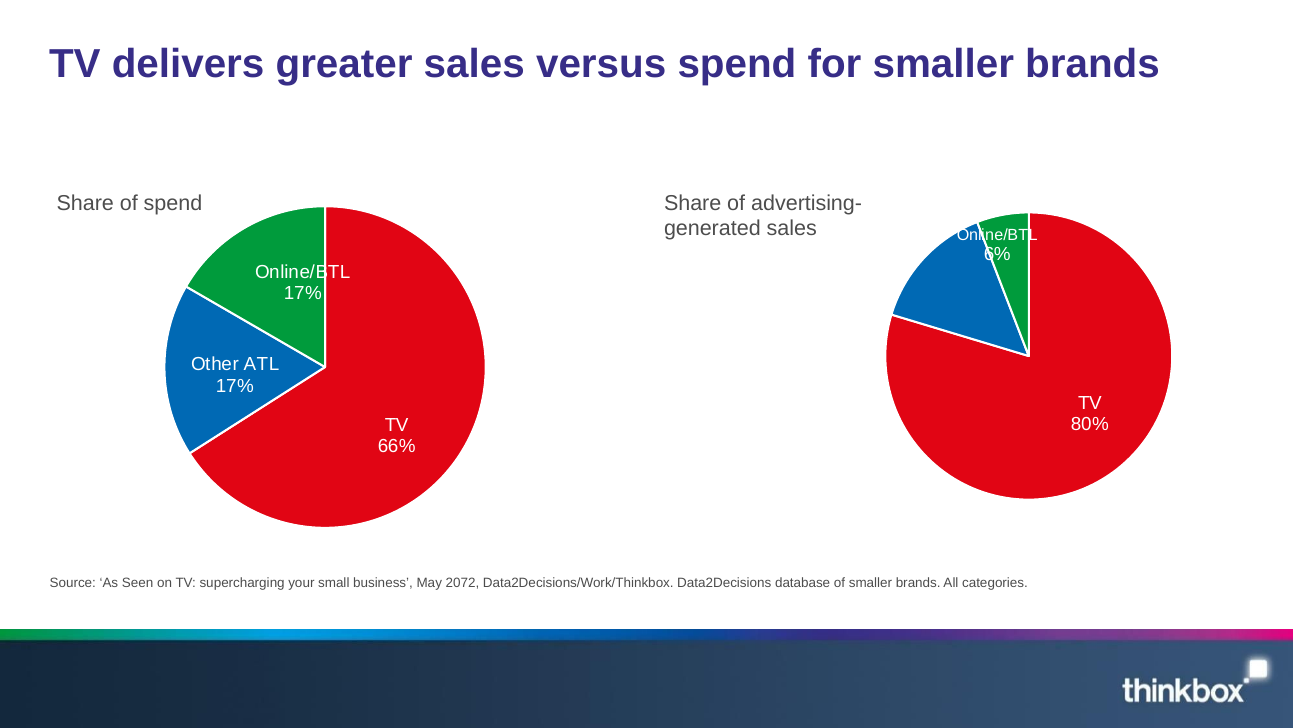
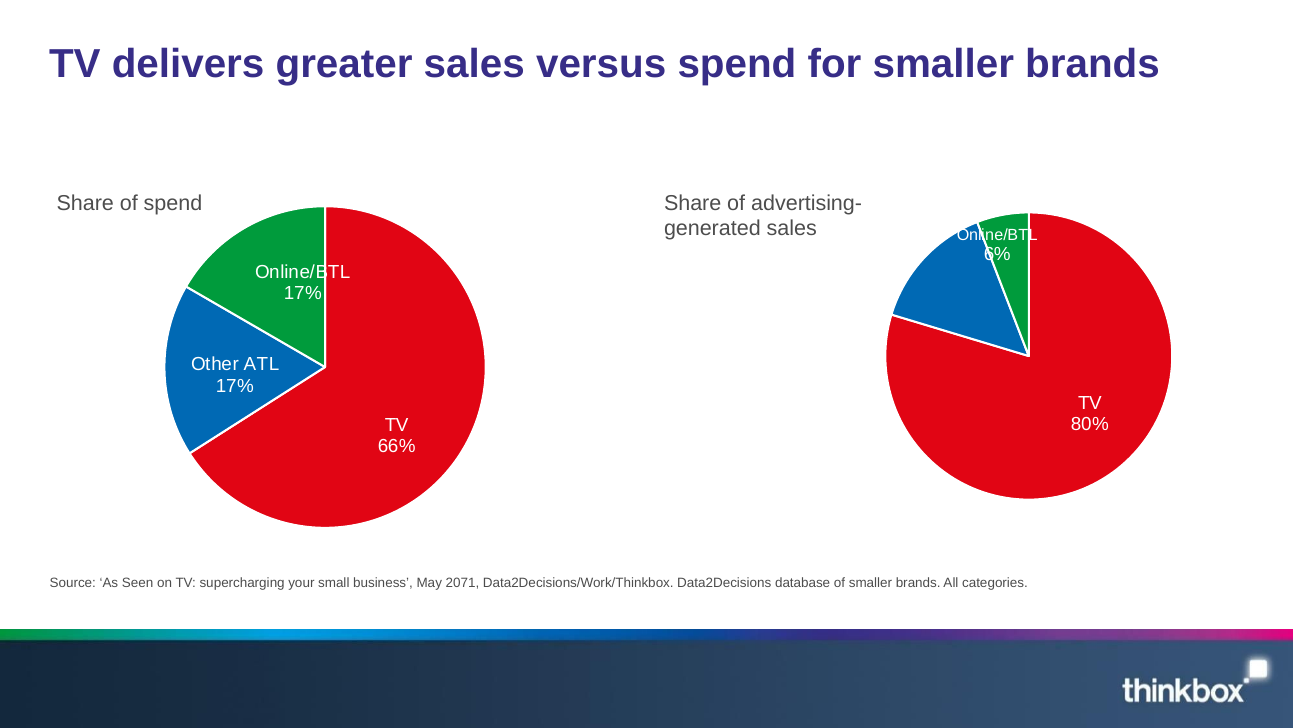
2072: 2072 -> 2071
